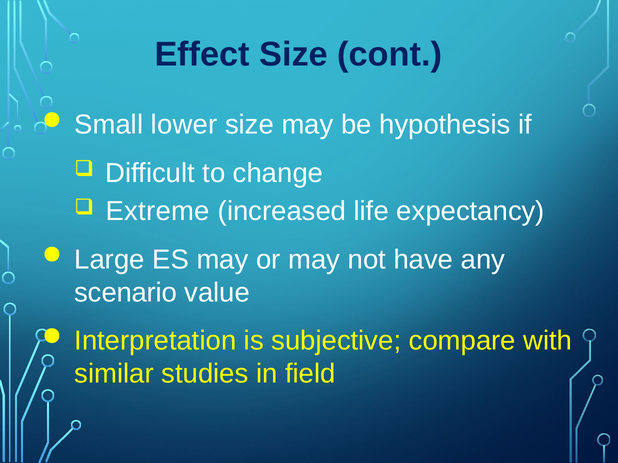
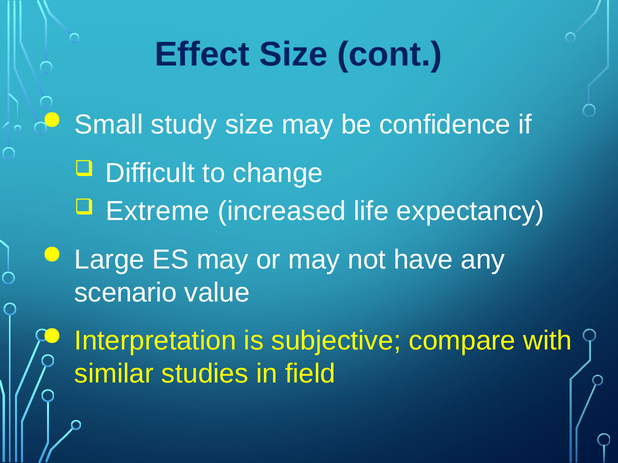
lower: lower -> study
hypothesis: hypothesis -> confidence
